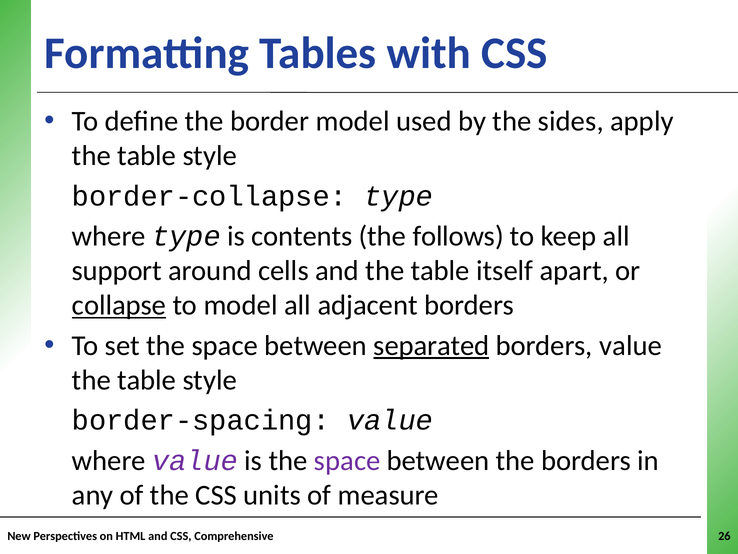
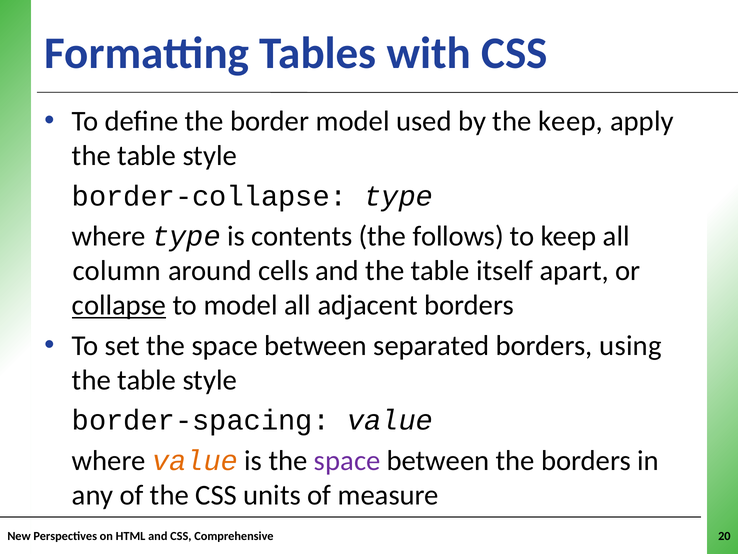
the sides: sides -> keep
support: support -> column
separated underline: present -> none
borders value: value -> using
value at (195, 460) colour: purple -> orange
26: 26 -> 20
